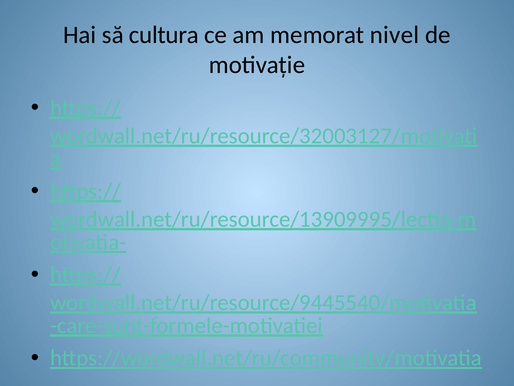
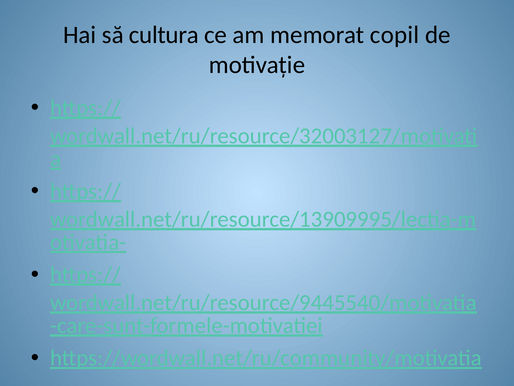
nivel: nivel -> copil
